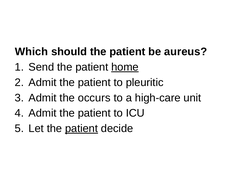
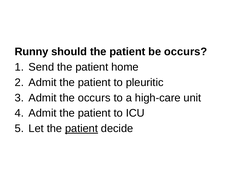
Which: Which -> Runny
be aureus: aureus -> occurs
home underline: present -> none
